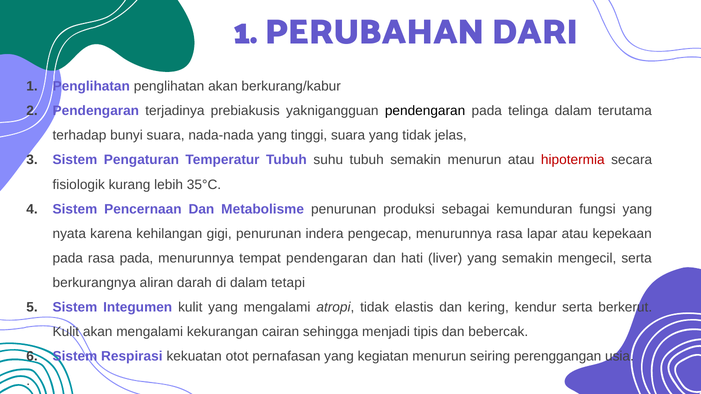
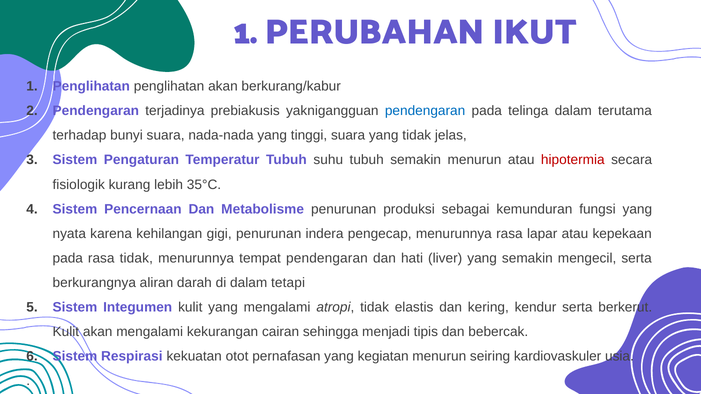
DARI: DARI -> IKUT
pendengaran at (425, 111) colour: black -> blue
rasa pada: pada -> tidak
perenggangan: perenggangan -> kardiovaskuler
